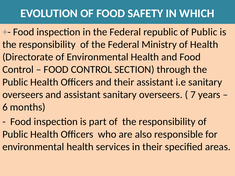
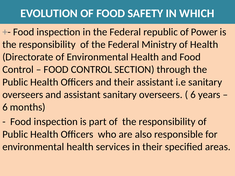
republic of Public: Public -> Power
7 at (193, 95): 7 -> 6
